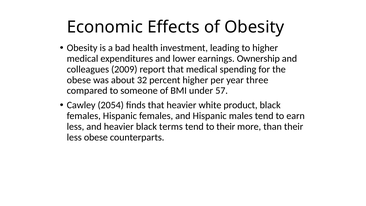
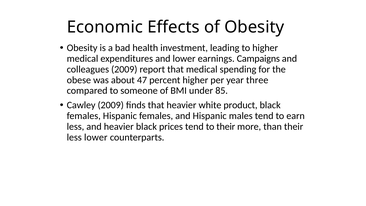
Ownership: Ownership -> Campaigns
32: 32 -> 47
57: 57 -> 85
Cawley 2054: 2054 -> 2009
terms: terms -> prices
less obese: obese -> lower
